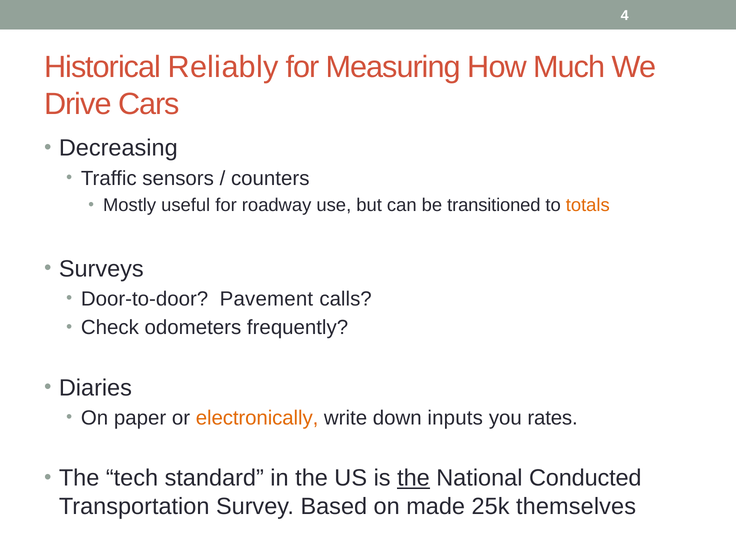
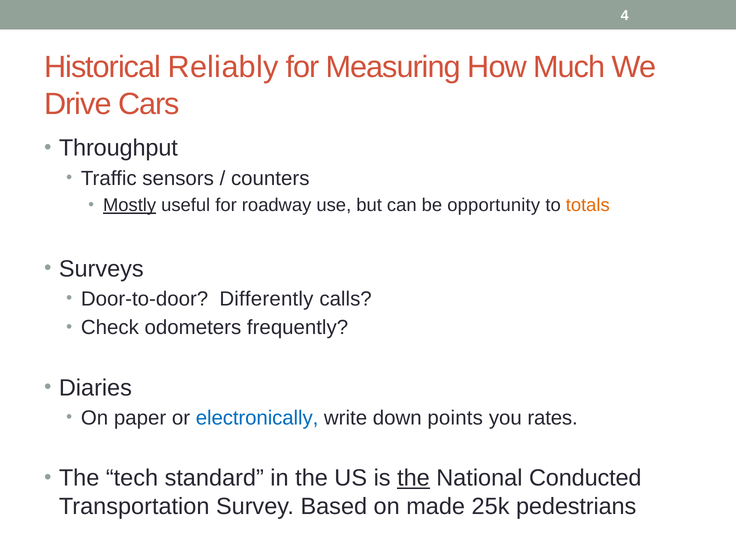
Decreasing: Decreasing -> Throughput
Mostly underline: none -> present
transitioned: transitioned -> opportunity
Pavement: Pavement -> Differently
electronically colour: orange -> blue
inputs: inputs -> points
themselves: themselves -> pedestrians
